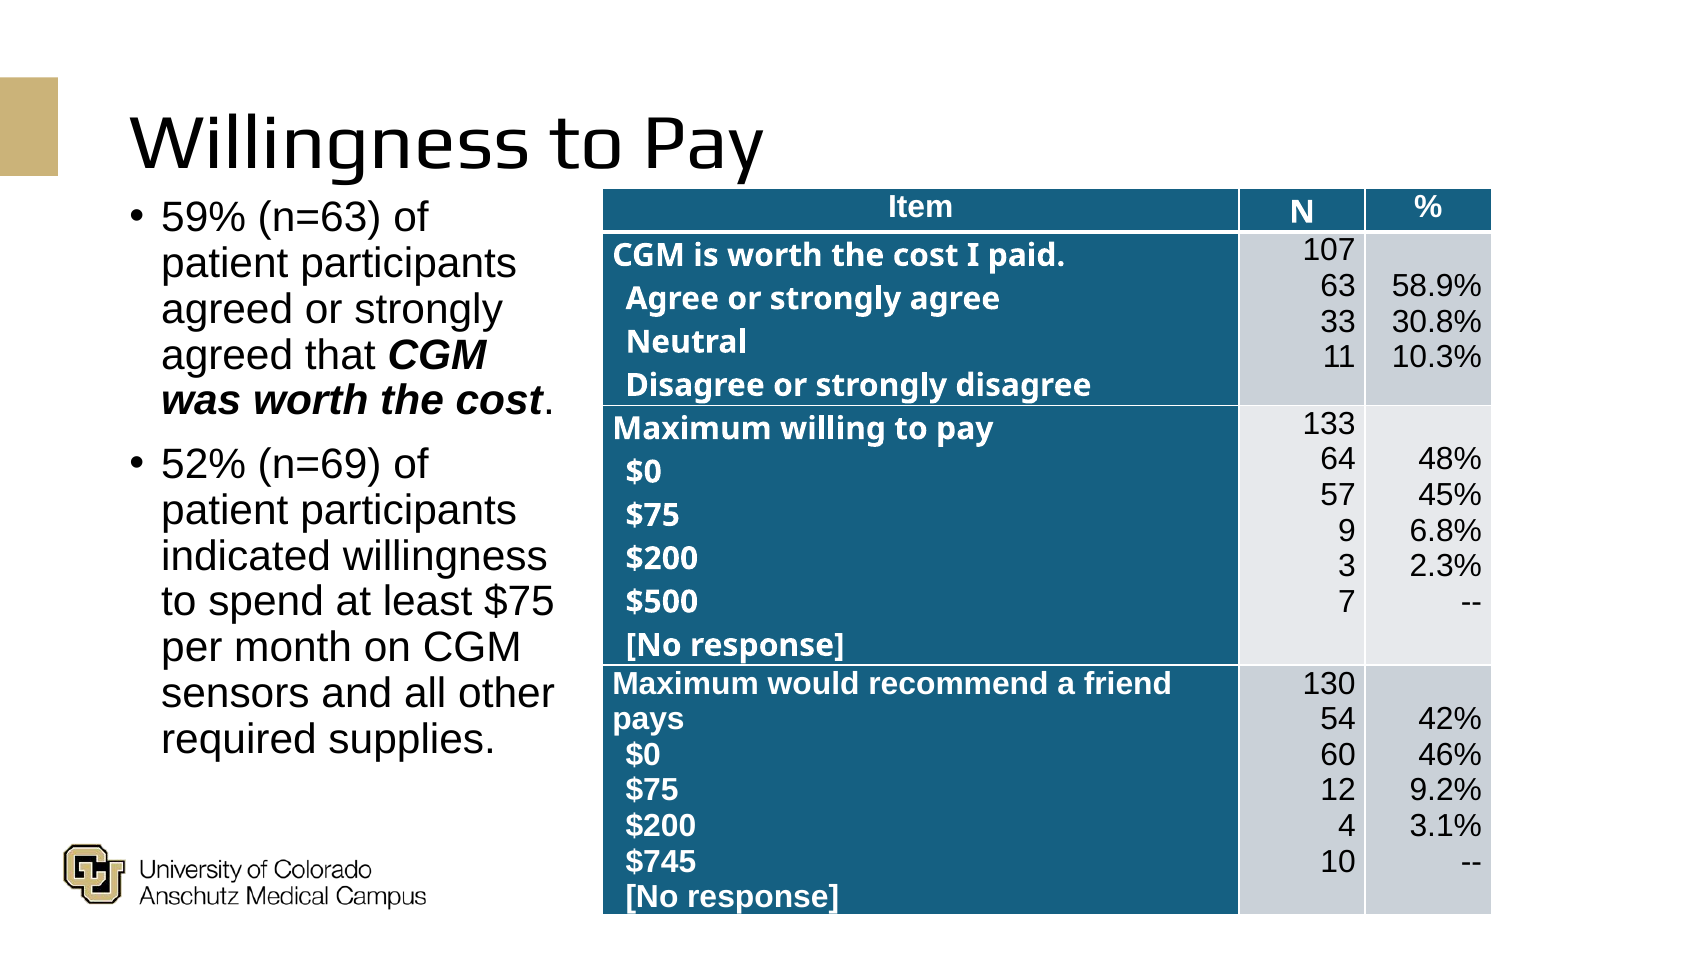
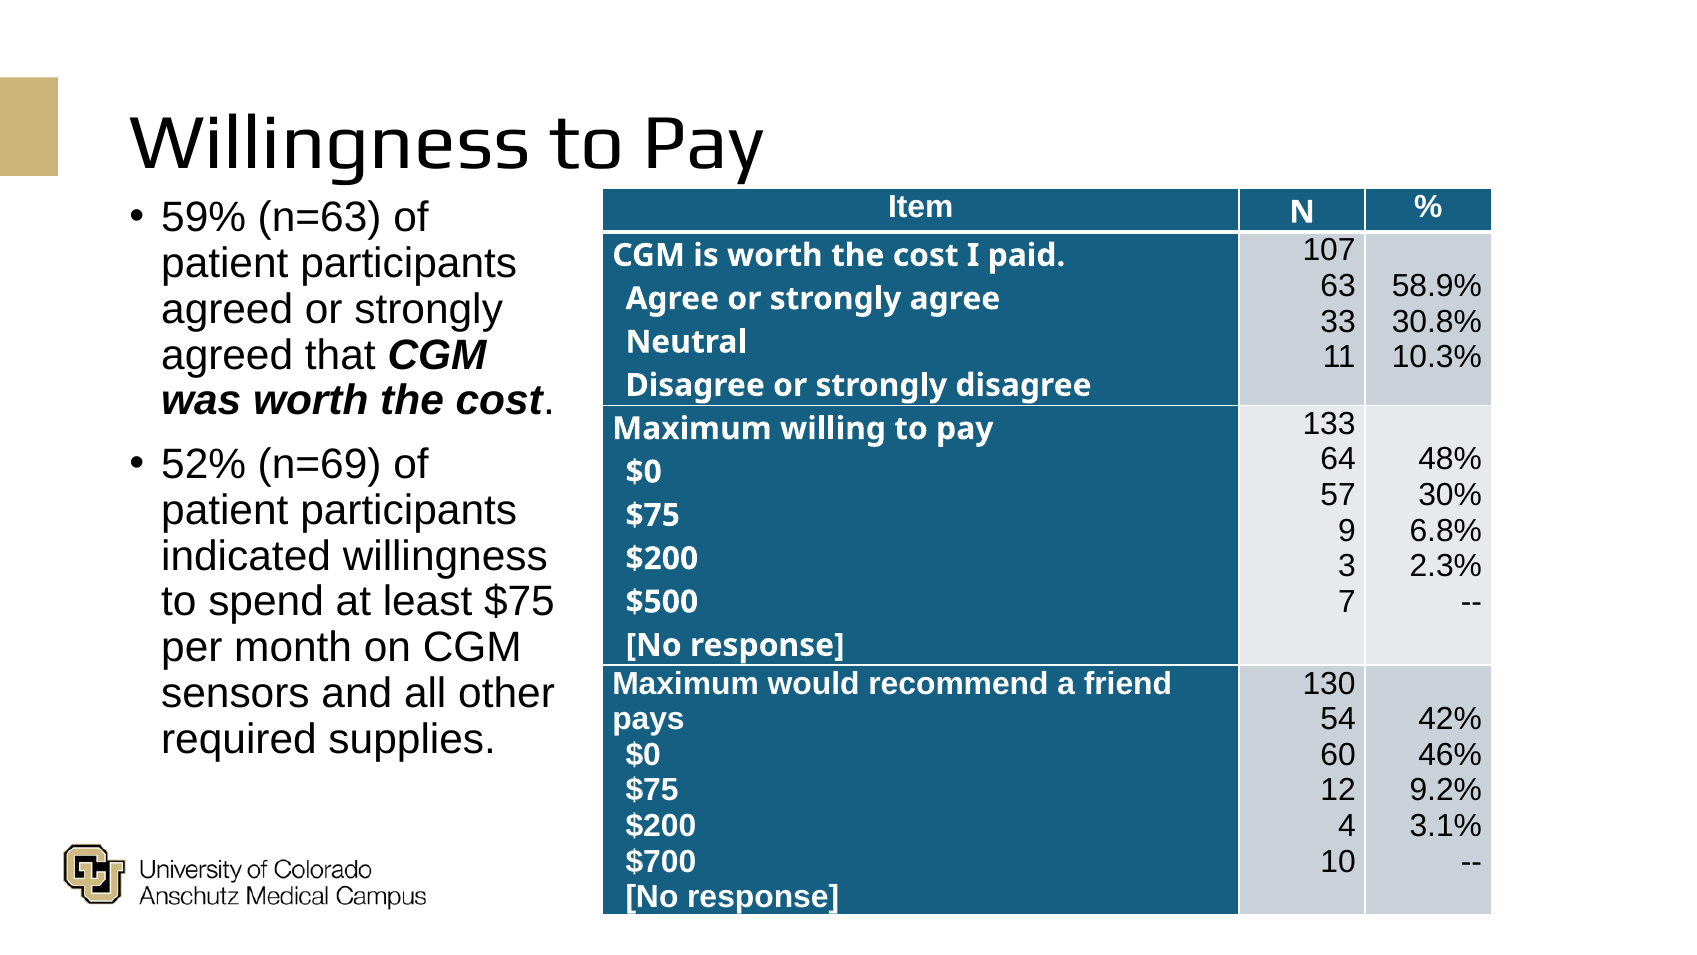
45%: 45% -> 30%
$745: $745 -> $700
